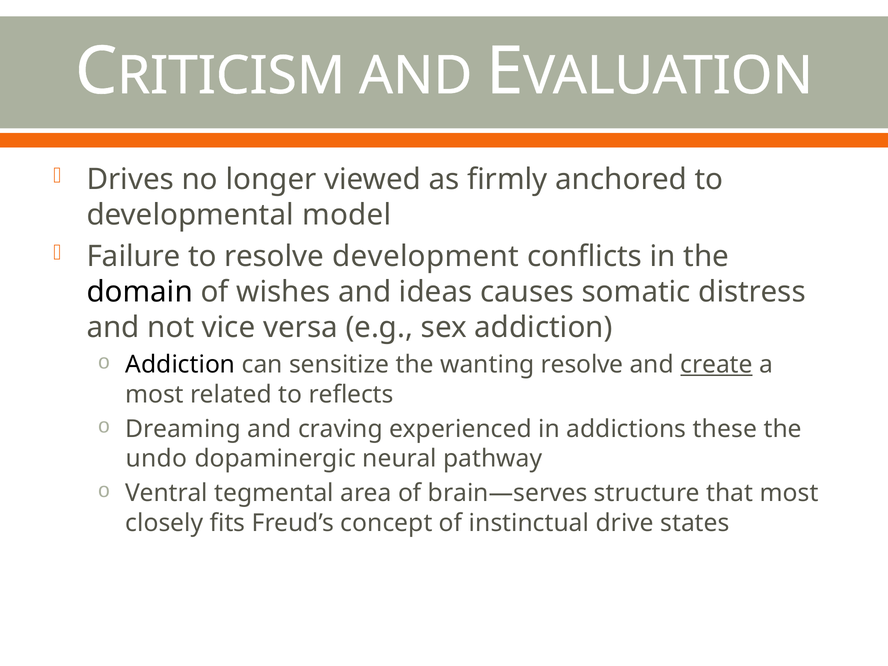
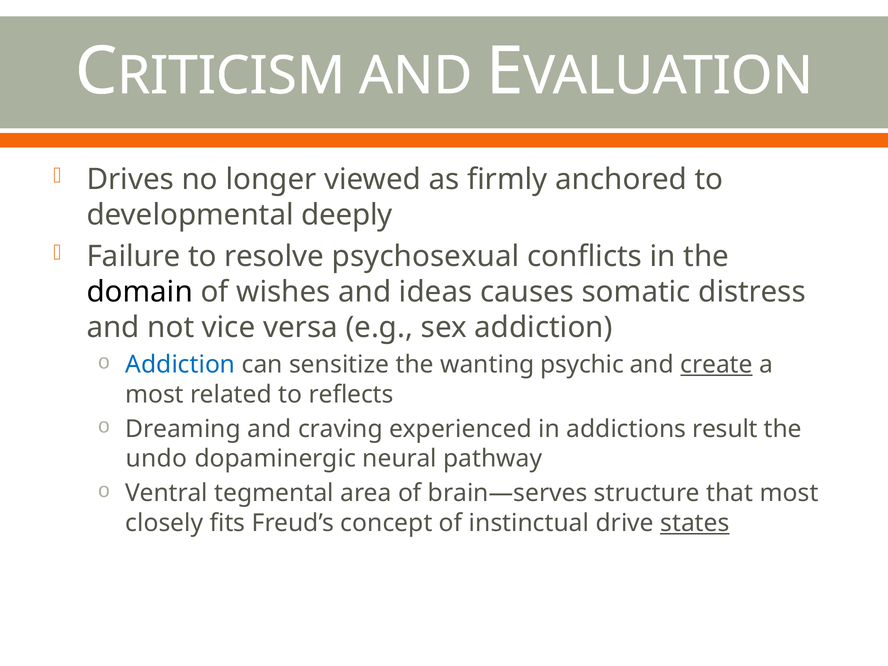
model: model -> deeply
development: development -> psychosexual
Addiction at (180, 365) colour: black -> blue
wanting resolve: resolve -> psychic
these: these -> result
states underline: none -> present
